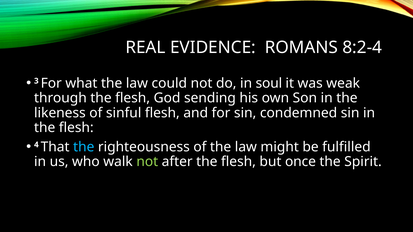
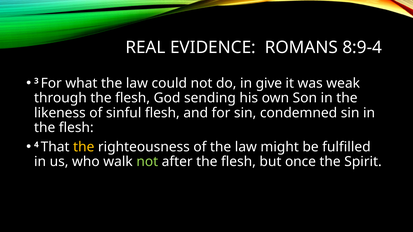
8:2-4: 8:2-4 -> 8:9-4
soul: soul -> give
the at (84, 147) colour: light blue -> yellow
